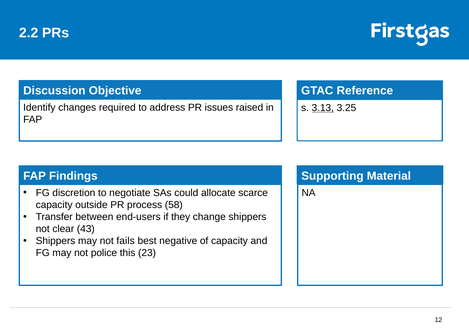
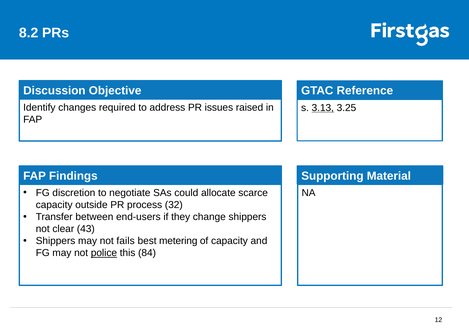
2.2: 2.2 -> 8.2
58: 58 -> 32
negative: negative -> metering
police underline: none -> present
23: 23 -> 84
